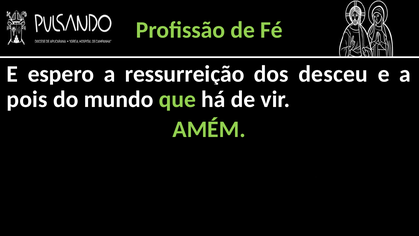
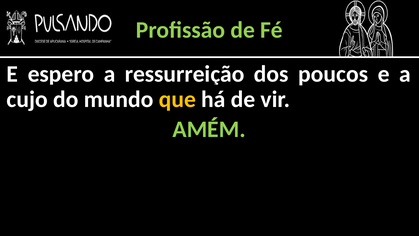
desceu: desceu -> poucos
pois: pois -> cujo
que colour: light green -> yellow
